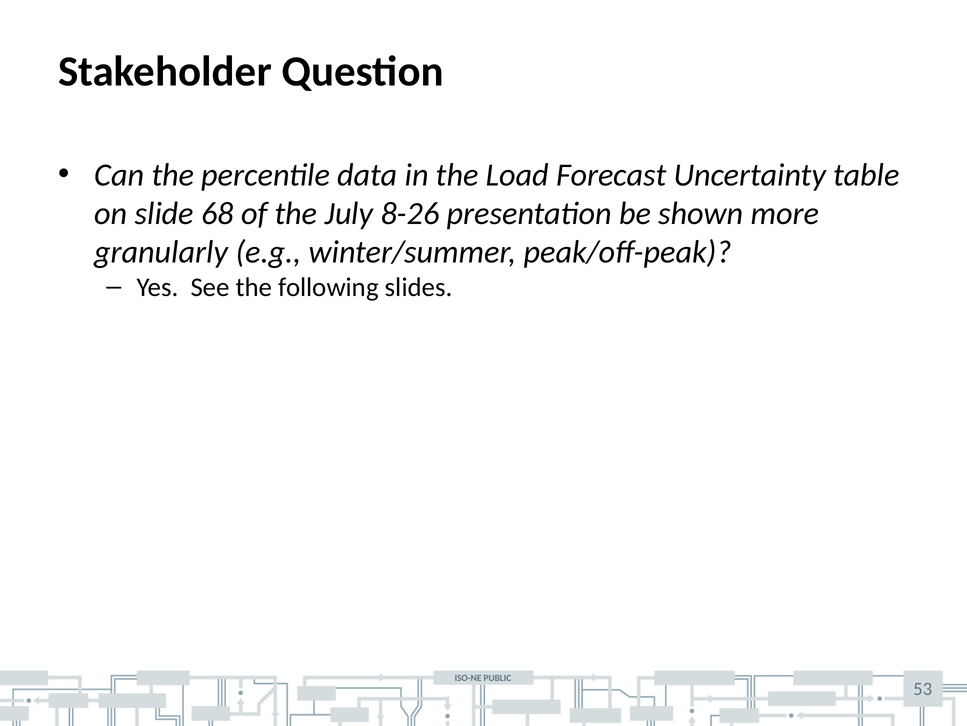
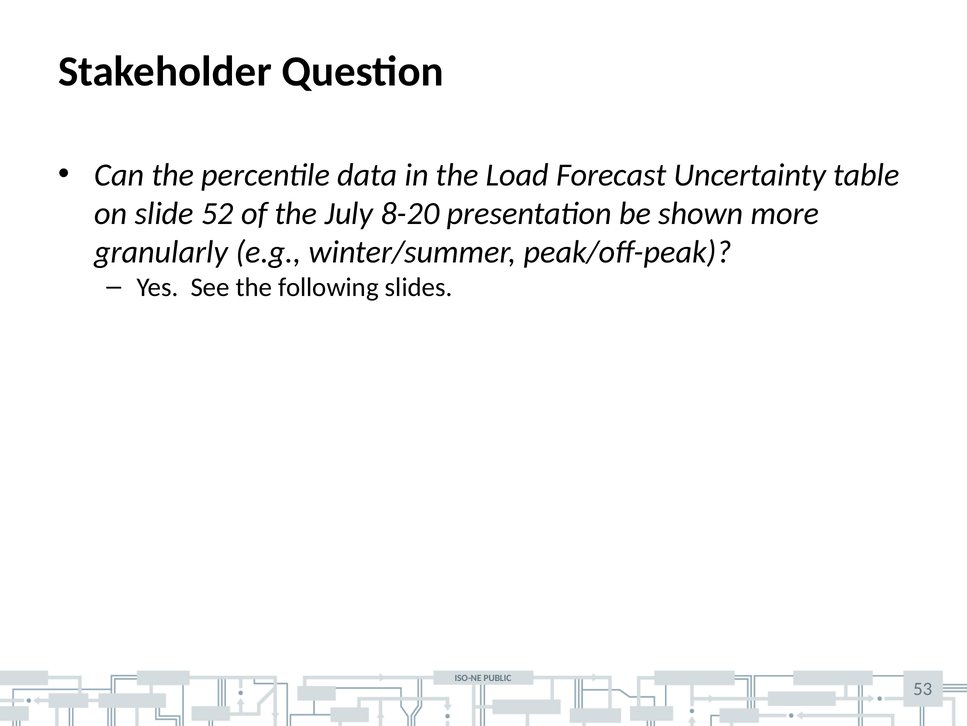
68: 68 -> 52
8-26: 8-26 -> 8-20
